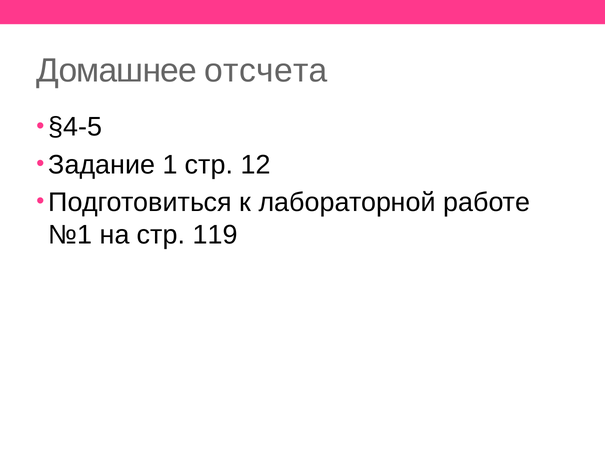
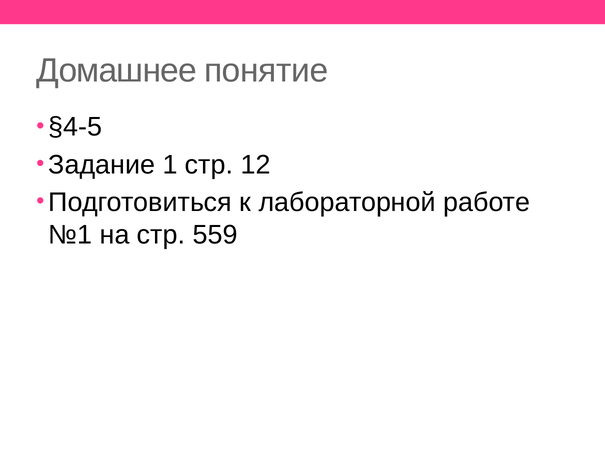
отсчета: отсчета -> понятие
119: 119 -> 559
